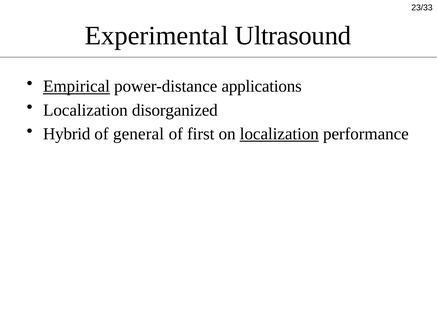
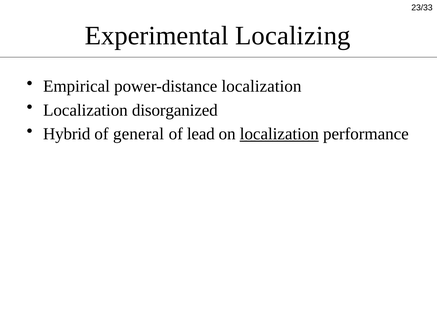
Ultrasound: Ultrasound -> Localizing
Empirical underline: present -> none
power-distance applications: applications -> localization
first: first -> lead
